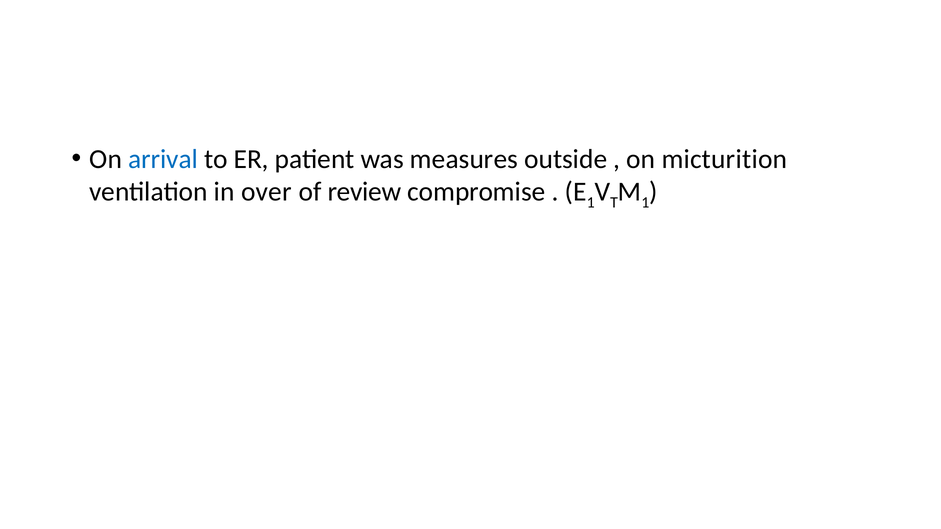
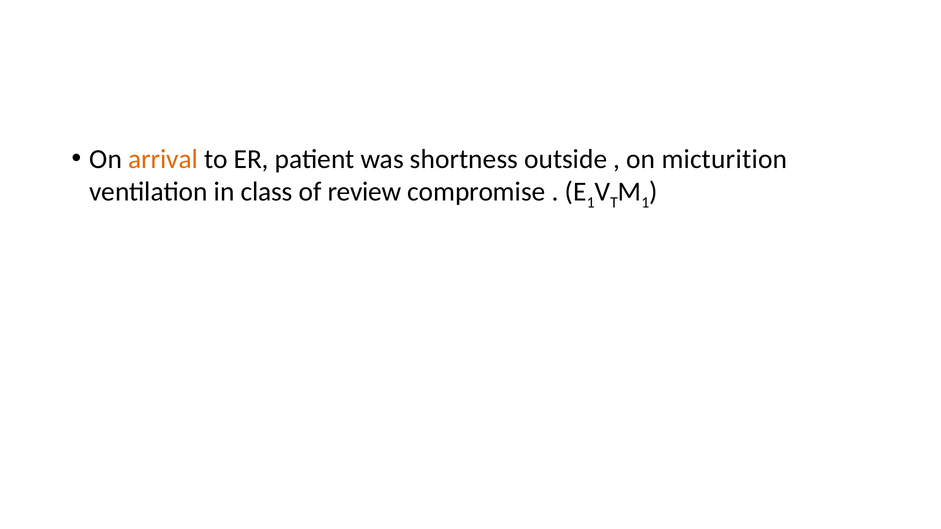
arrival colour: blue -> orange
measures: measures -> shortness
over: over -> class
